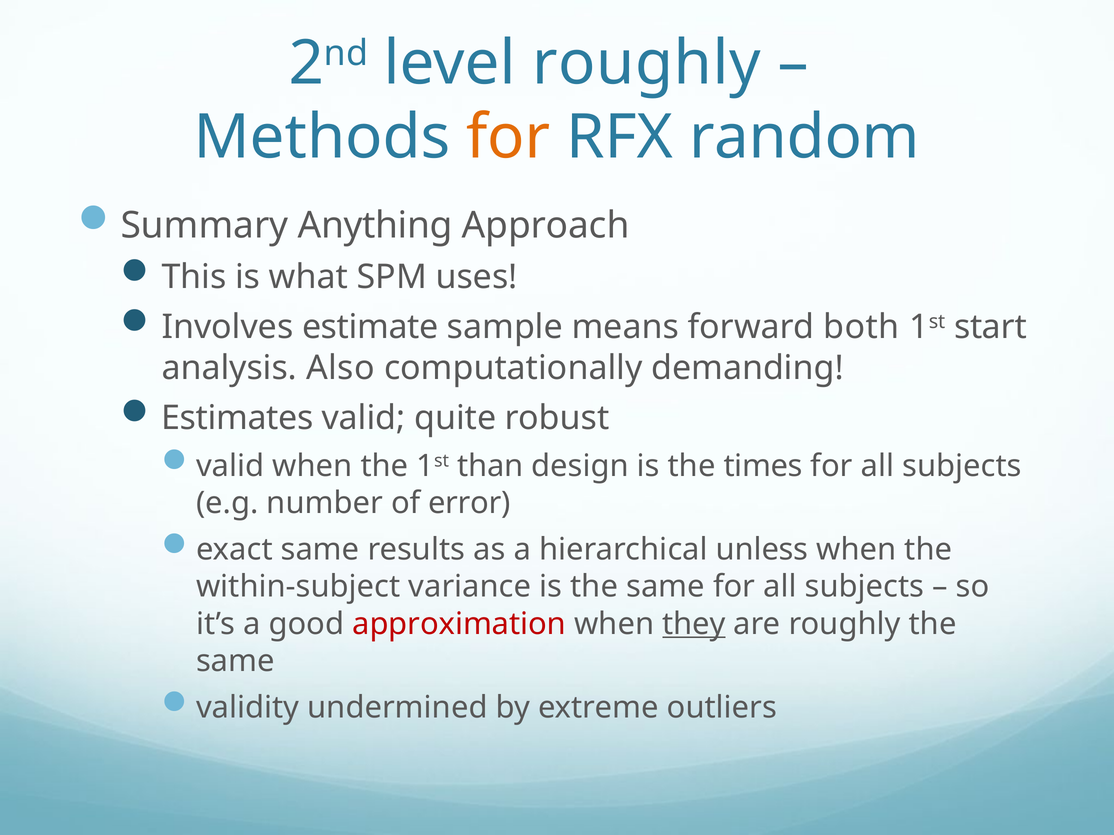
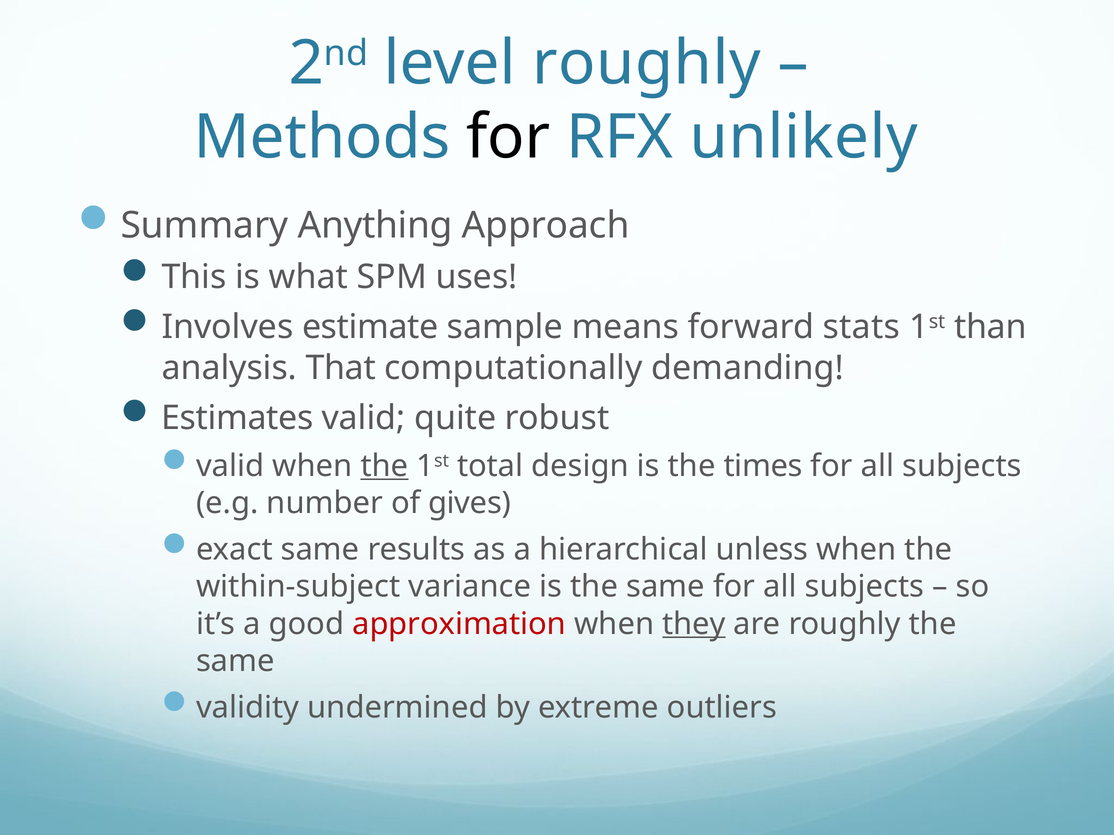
for at (508, 138) colour: orange -> black
random: random -> unlikely
both: both -> stats
start: start -> than
Also: Also -> That
the at (384, 466) underline: none -> present
than: than -> total
error: error -> gives
